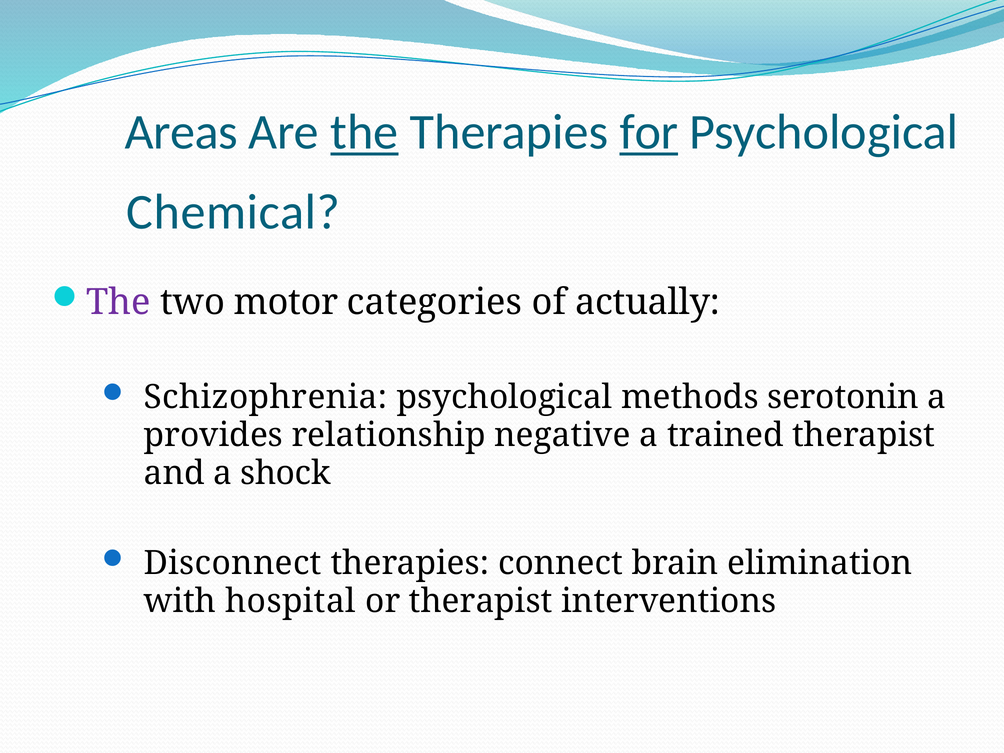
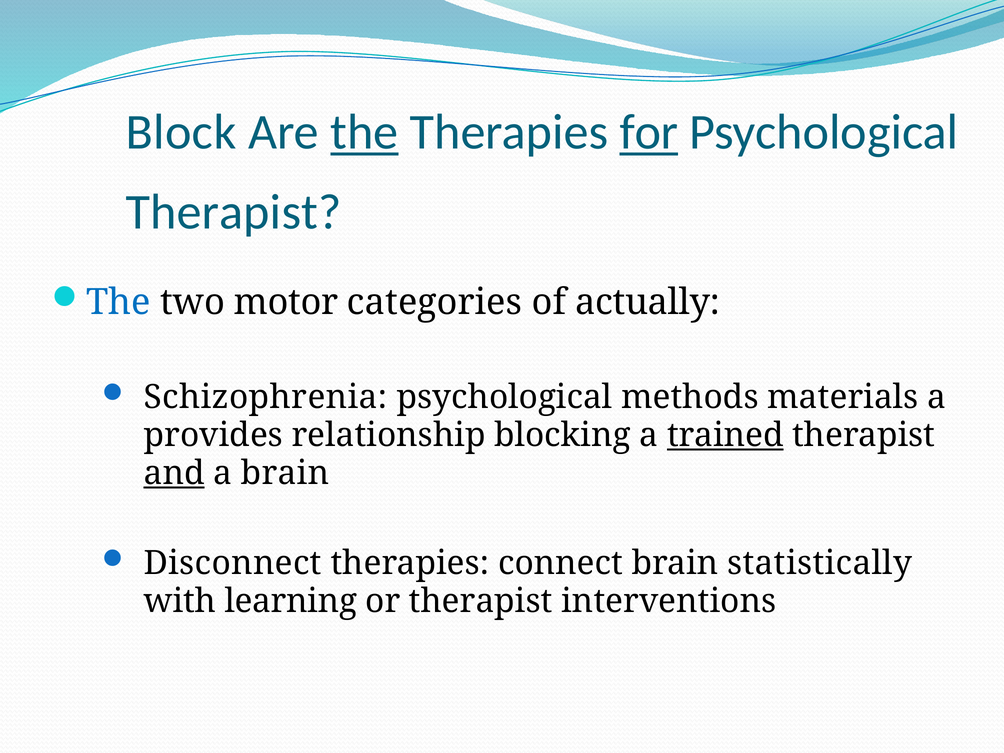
Areas: Areas -> Block
Chemical at (233, 212): Chemical -> Therapist
The at (118, 302) colour: purple -> blue
serotonin: serotonin -> materials
negative: negative -> blocking
trained underline: none -> present
and underline: none -> present
a shock: shock -> brain
elimination: elimination -> statistically
hospital: hospital -> learning
